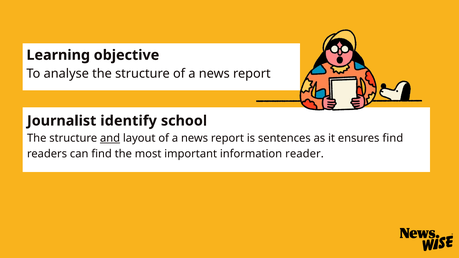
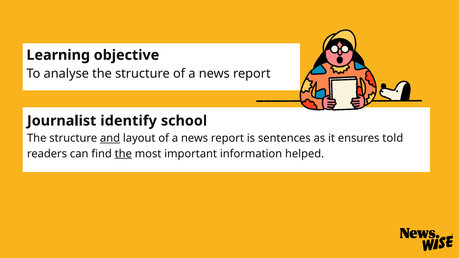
ensures find: find -> told
the at (123, 154) underline: none -> present
reader: reader -> helped
